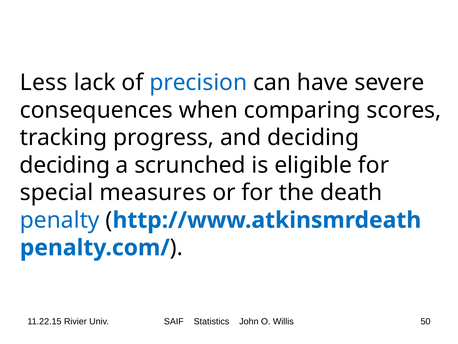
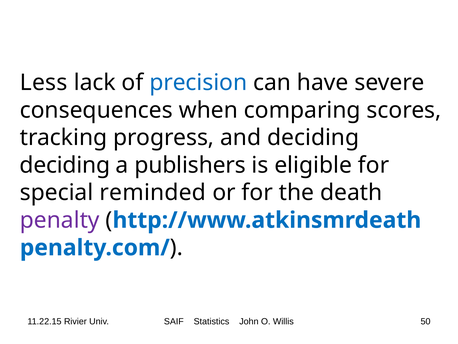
scrunched: scrunched -> publishers
measures: measures -> reminded
penalty colour: blue -> purple
